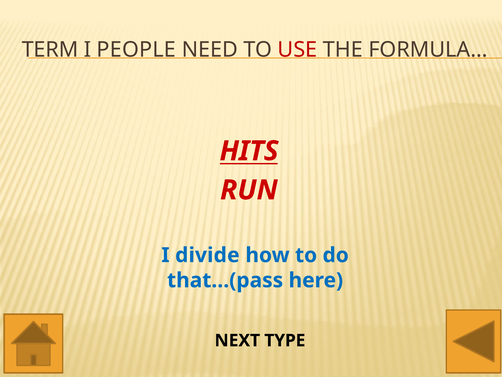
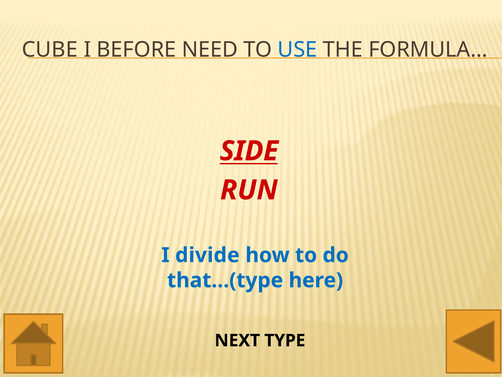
TERM: TERM -> CUBE
PEOPLE: PEOPLE -> BEFORE
USE colour: red -> blue
HITS: HITS -> SIDE
that…(pass: that…(pass -> that…(type
